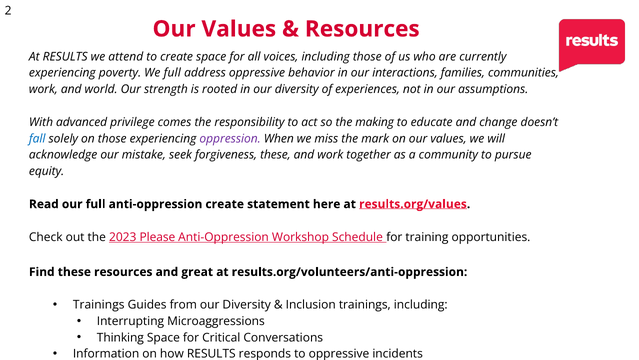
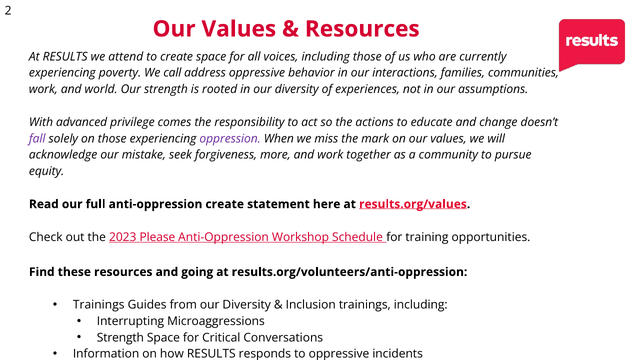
We full: full -> call
making: making -> actions
fall colour: blue -> purple
forgiveness these: these -> more
great: great -> going
Thinking at (120, 337): Thinking -> Strength
